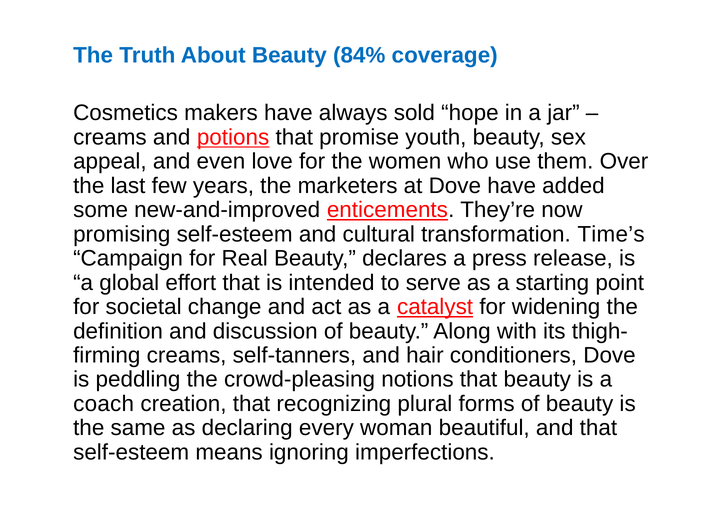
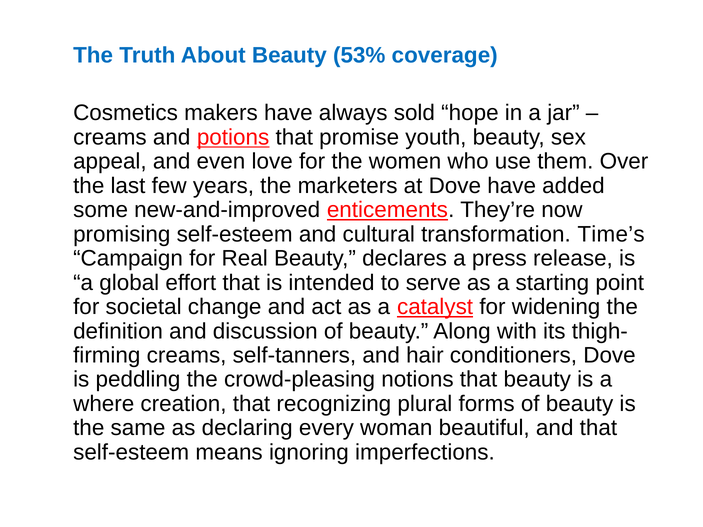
84%: 84% -> 53%
coach: coach -> where
